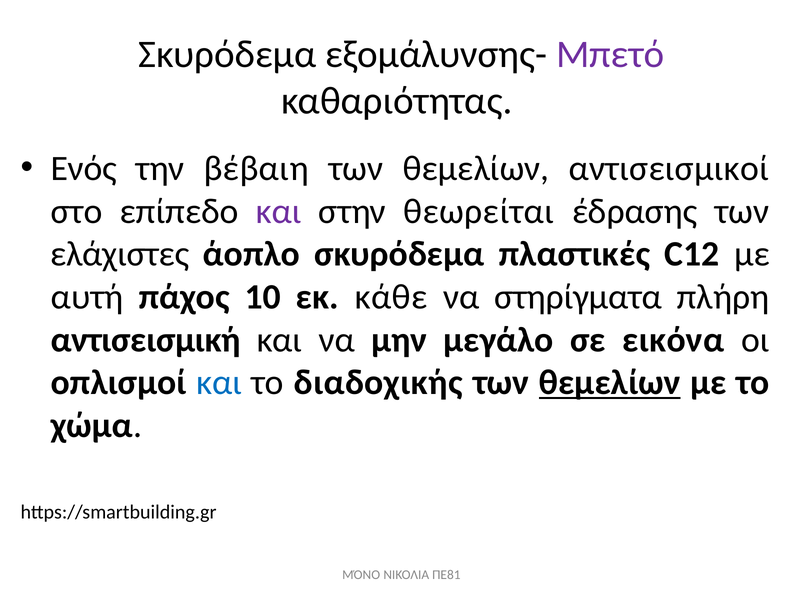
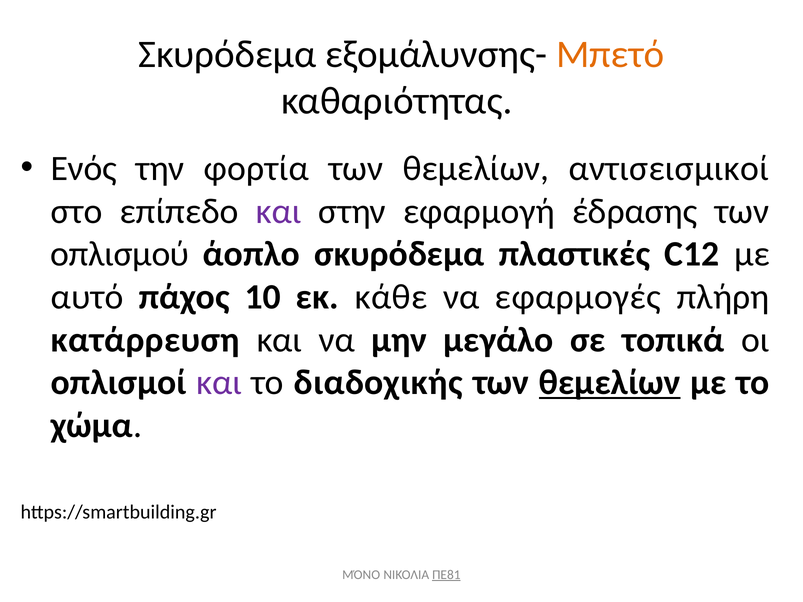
Μπετό colour: purple -> orange
βέβαιη: βέβαιη -> φορτία
θεωρείται: θεωρείται -> εφαρμογή
ελάχιστες: ελάχιστες -> οπλισμού
αυτή: αυτή -> αυτό
στηρίγματα: στηρίγματα -> εφαρμογές
αντισεισμική: αντισεισμική -> κατάρρευση
εικόνα: εικόνα -> τοπικά
και at (219, 383) colour: blue -> purple
ΠΕ81 underline: none -> present
